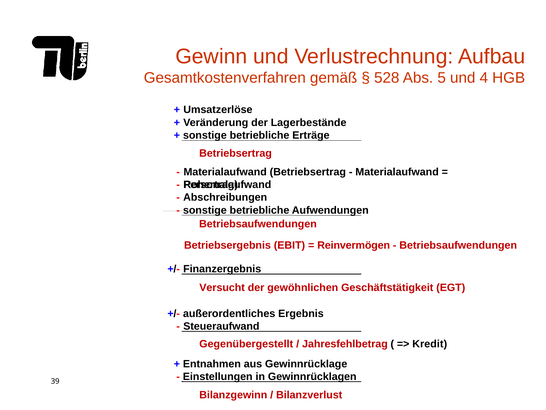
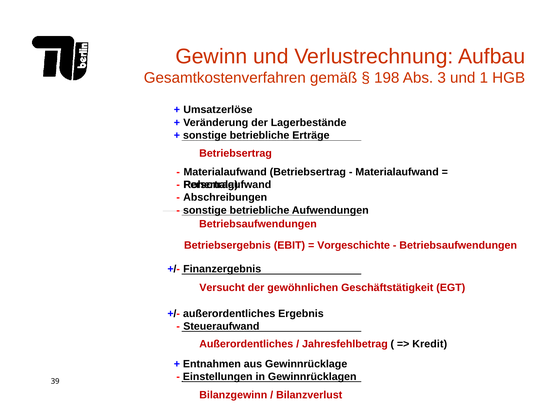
528: 528 -> 198
5: 5 -> 3
4: 4 -> 1
Reinvermögen: Reinvermögen -> Vorgeschichte
Gegenübergestellt at (246, 344): Gegenübergestellt -> Außerordentliches
